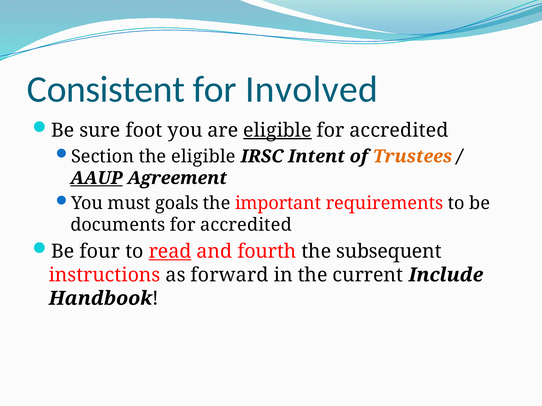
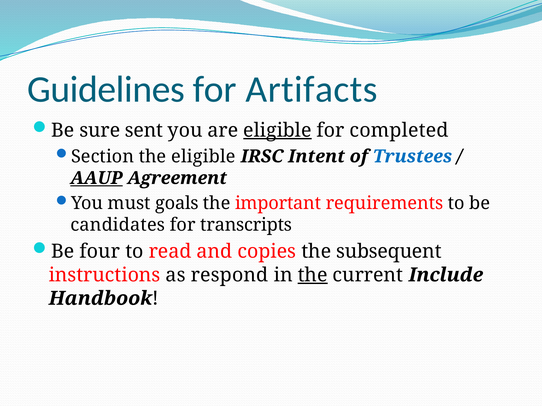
Consistent: Consistent -> Guidelines
Involved: Involved -> Artifacts
foot: foot -> sent
accredited at (399, 130): accredited -> completed
Trustees colour: orange -> blue
documents: documents -> candidates
accredited at (246, 225): accredited -> transcripts
read underline: present -> none
fourth: fourth -> copies
forward: forward -> respond
the at (313, 275) underline: none -> present
